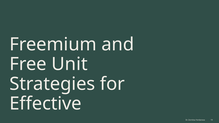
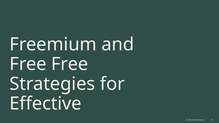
Free Unit: Unit -> Free
